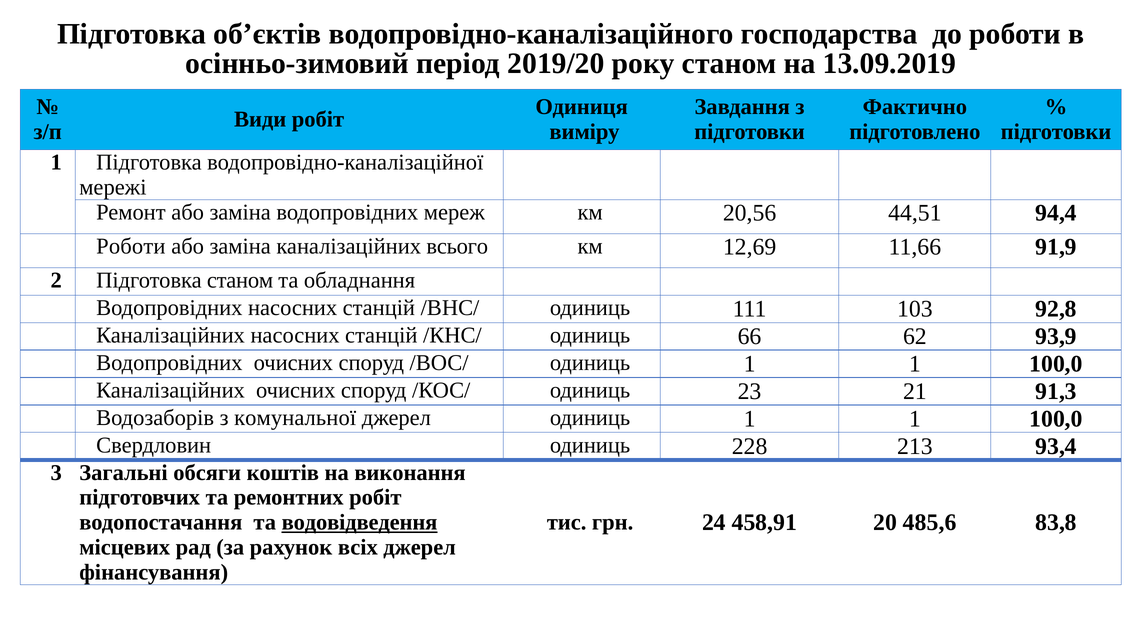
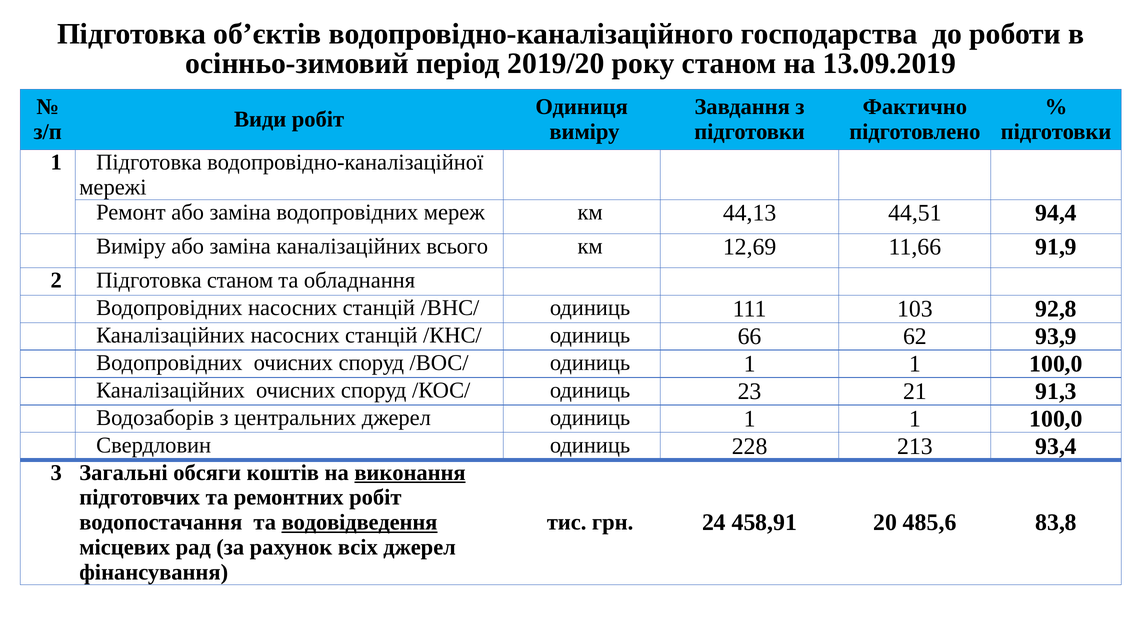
20,56: 20,56 -> 44,13
Роботи at (131, 246): Роботи -> Виміру
комунальної: комунальної -> центральних
виконання underline: none -> present
